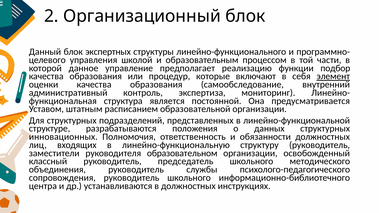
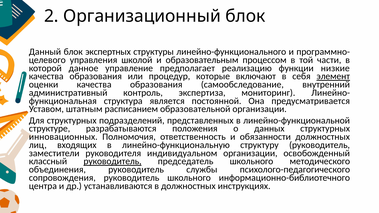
подбор: подбор -> низкие
образовательном: образовательном -> индивидуальном
руководитель at (113, 161) underline: none -> present
